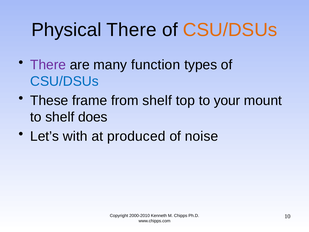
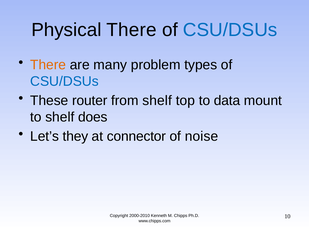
CSU/DSUs at (230, 30) colour: orange -> blue
There at (48, 65) colour: purple -> orange
function: function -> problem
frame: frame -> router
your: your -> data
with: with -> they
produced: produced -> connector
